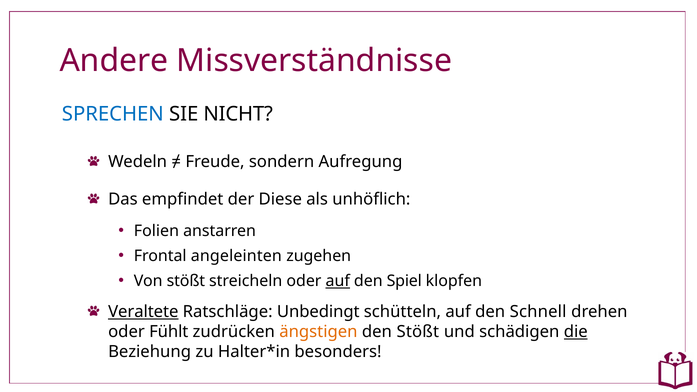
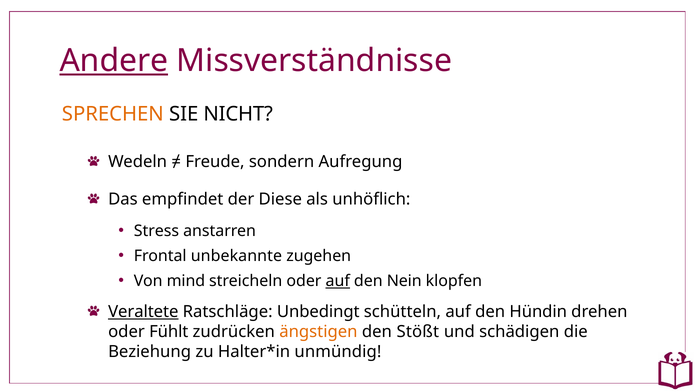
Andere underline: none -> present
SPRECHEN colour: blue -> orange
Folien: Folien -> Stress
angeleinten: angeleinten -> unbekannte
Von stößt: stößt -> mind
Spiel: Spiel -> Nein
Schnell: Schnell -> Hündin
die underline: present -> none
besonders: besonders -> unmündig
